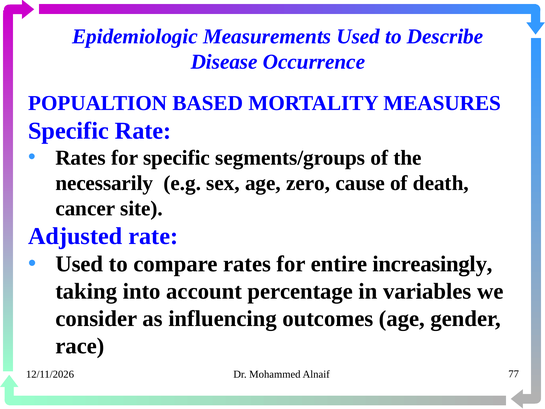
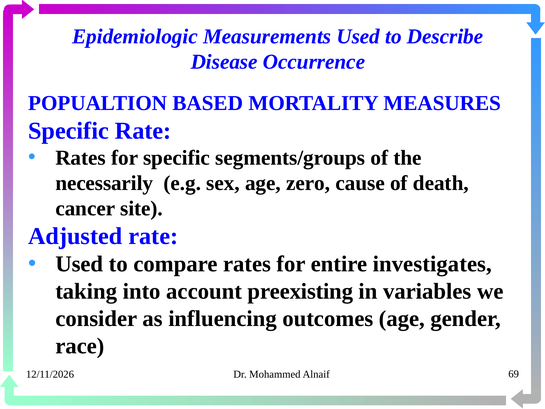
increasingly: increasingly -> investigates
percentage: percentage -> preexisting
77: 77 -> 69
